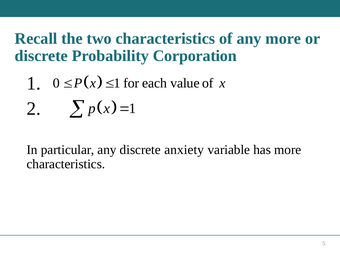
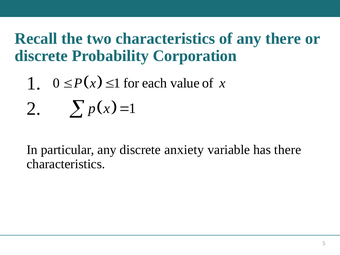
any more: more -> there
has more: more -> there
